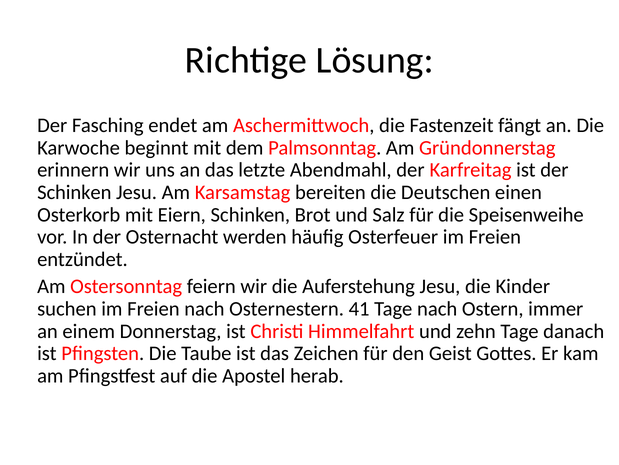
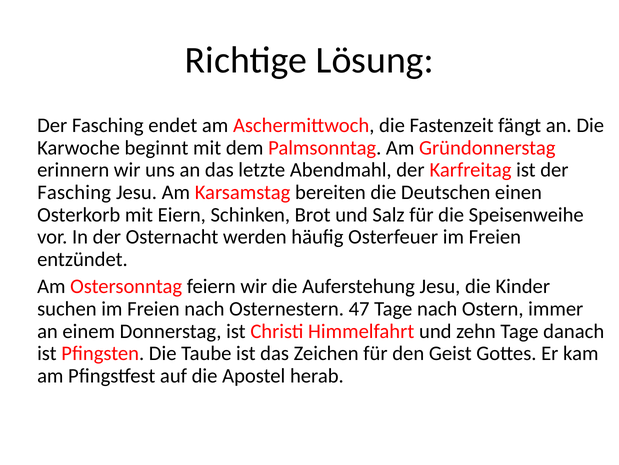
Schinken at (74, 192): Schinken -> Fasching
41: 41 -> 47
